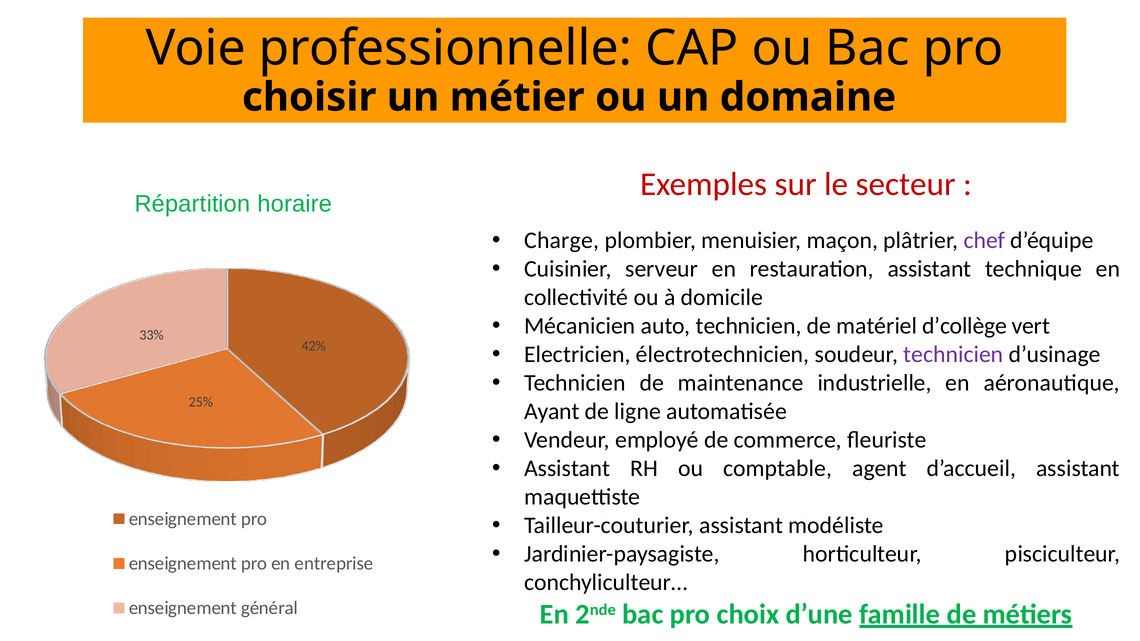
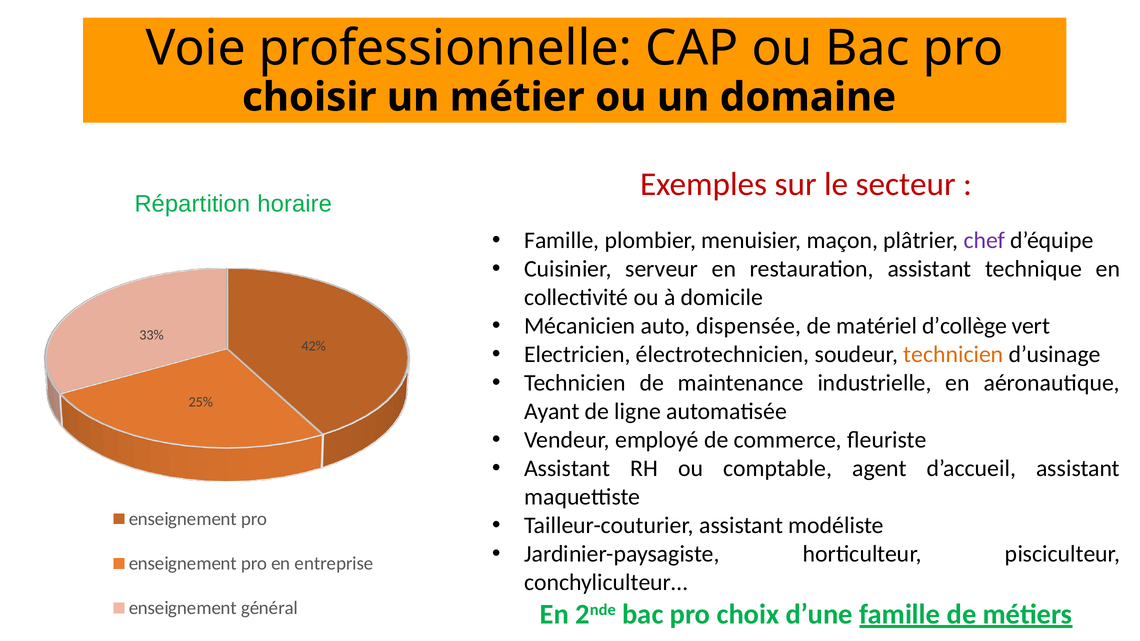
Charge at (562, 241): Charge -> Famille
auto technicien: technicien -> dispensée
technicien at (953, 355) colour: purple -> orange
